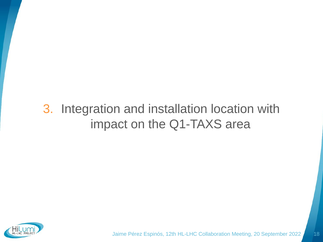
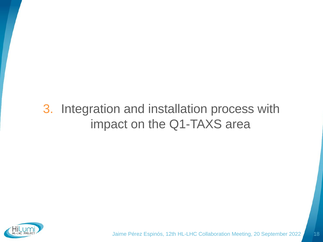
location: location -> process
